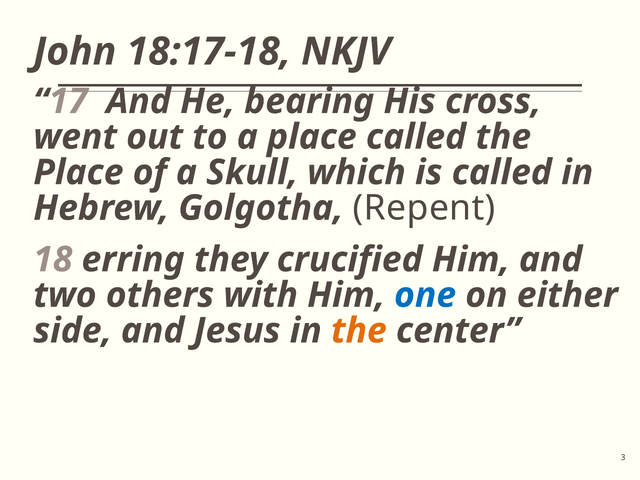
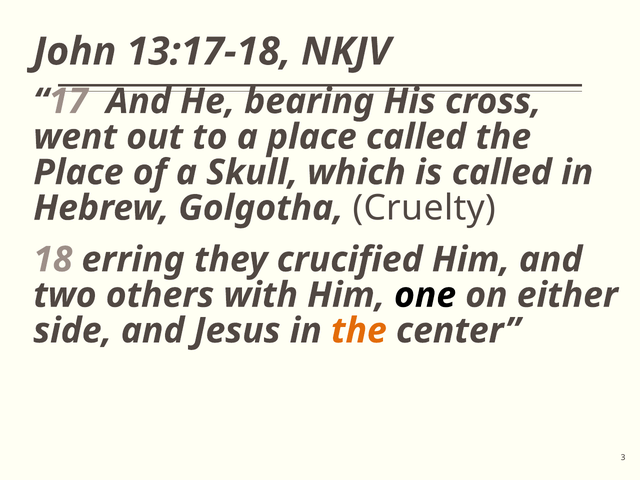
18:17-18: 18:17-18 -> 13:17-18
Repent: Repent -> Cruelty
one colour: blue -> black
